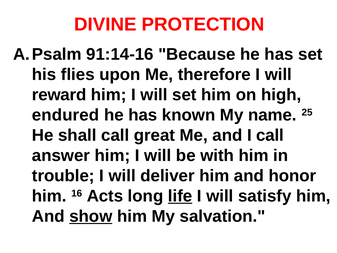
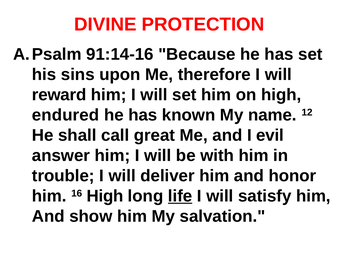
flies: flies -> sins
25: 25 -> 12
I call: call -> evil
16 Acts: Acts -> High
show underline: present -> none
